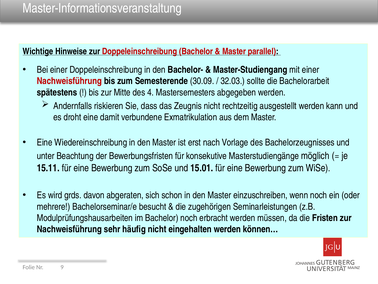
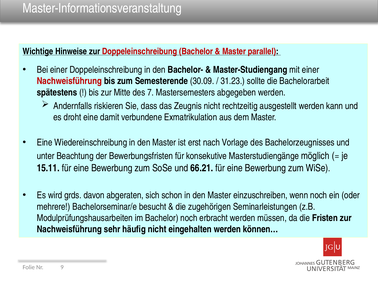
32.03: 32.03 -> 31.23
4: 4 -> 7
15.01: 15.01 -> 66.21
